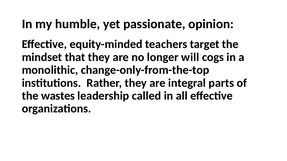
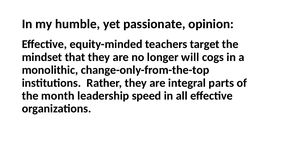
wastes: wastes -> month
called: called -> speed
